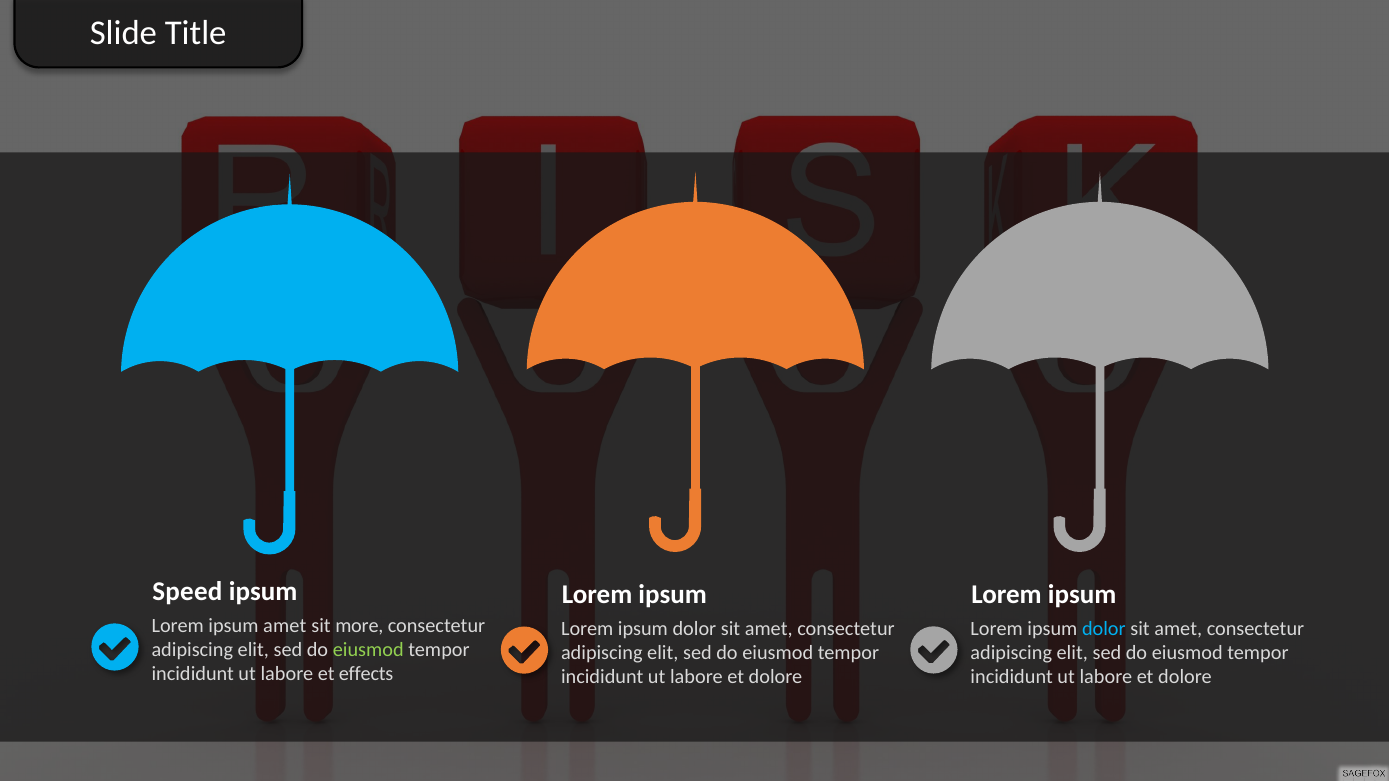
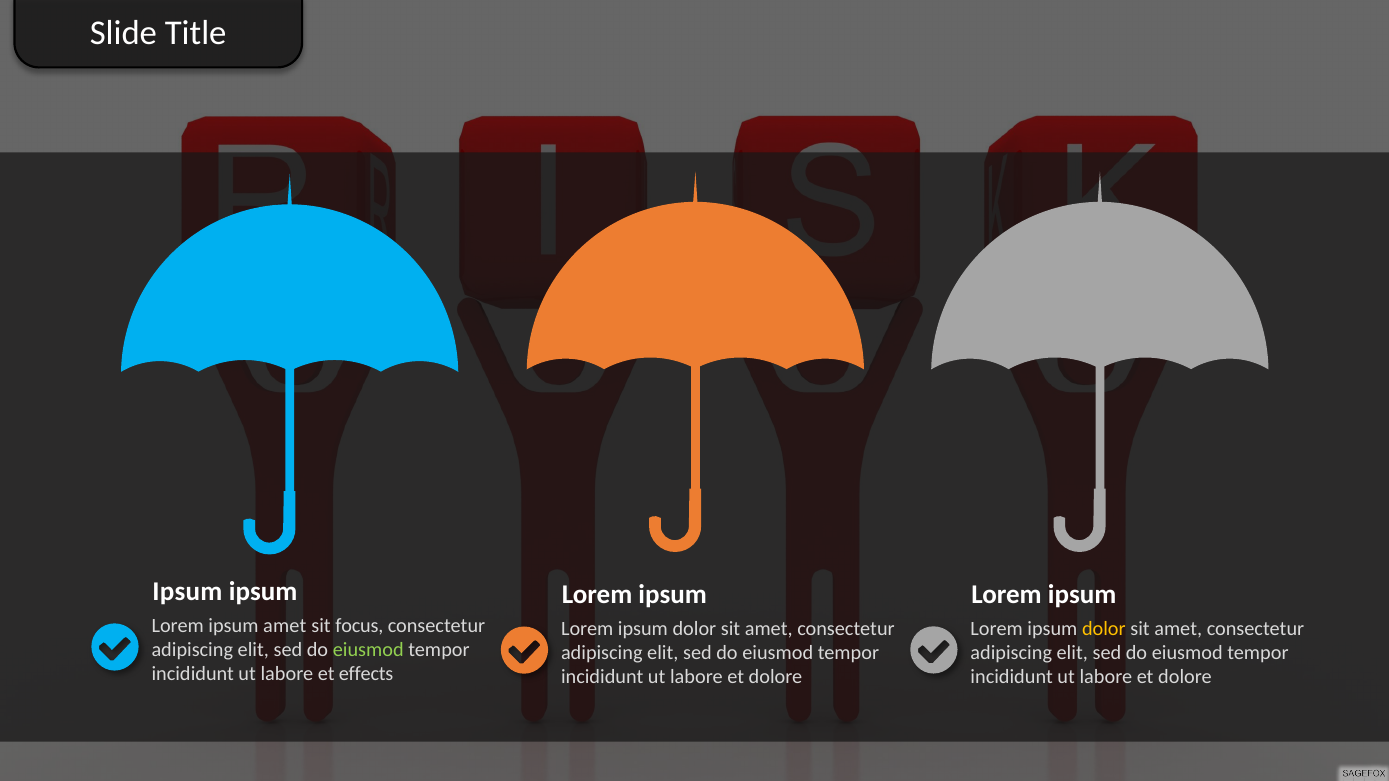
Speed at (187, 592): Speed -> Ipsum
more: more -> focus
dolor at (1104, 629) colour: light blue -> yellow
